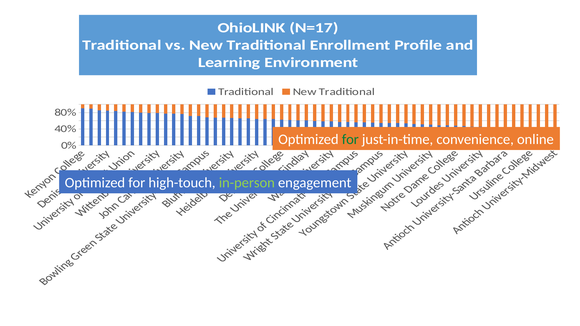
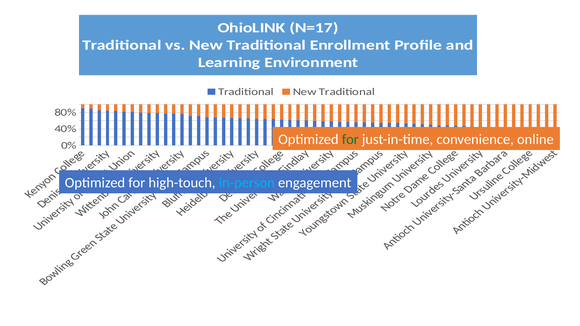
in-person colour: light green -> light blue
